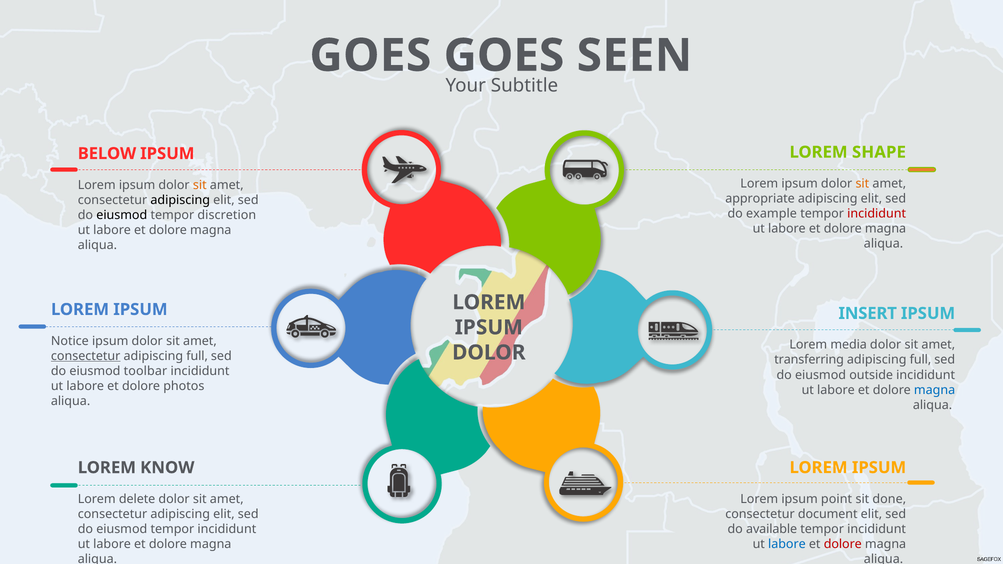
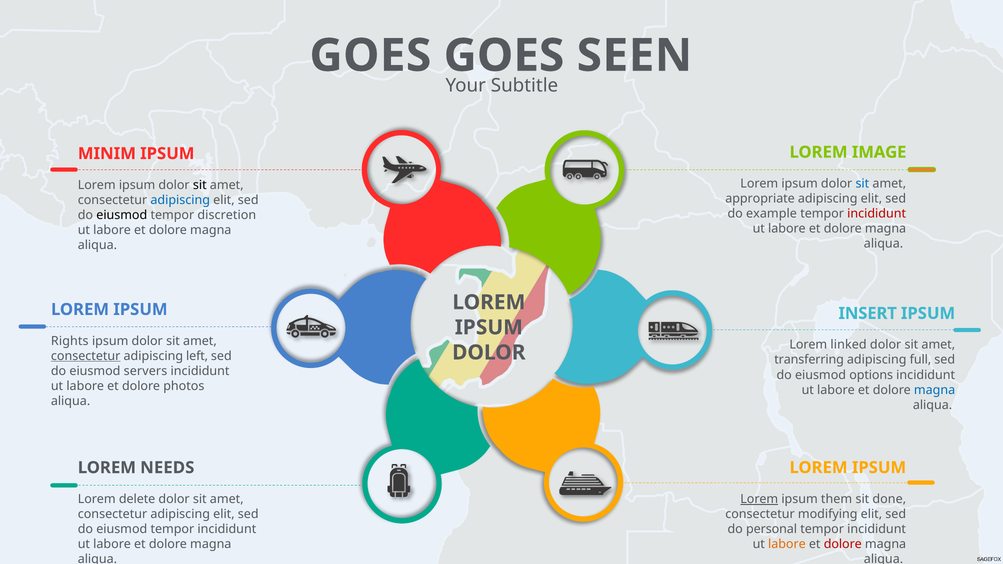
SHAPE: SHAPE -> IMAGE
BELOW: BELOW -> MINIM
sit at (862, 184) colour: orange -> blue
sit at (200, 185) colour: orange -> black
adipiscing at (180, 200) colour: black -> blue
Notice: Notice -> Rights
media: media -> linked
full at (197, 356): full -> left
toolbar: toolbar -> servers
outside: outside -> options
KNOW: KNOW -> NEEDS
Lorem at (759, 499) underline: none -> present
point: point -> them
document: document -> modifying
available: available -> personal
labore at (787, 544) colour: blue -> orange
